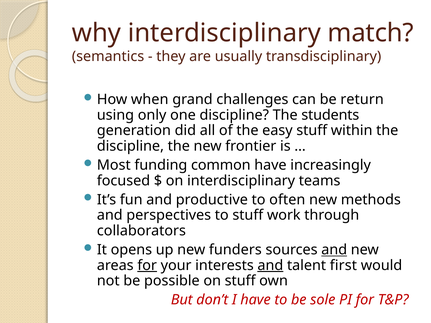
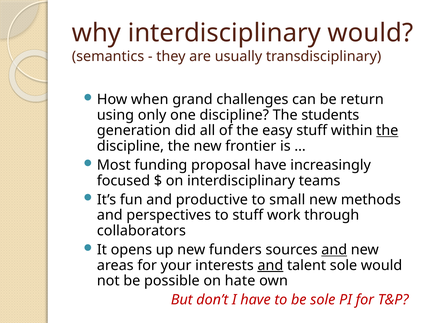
interdisciplinary match: match -> would
the at (387, 131) underline: none -> present
common: common -> proposal
often: often -> small
for at (147, 265) underline: present -> none
talent first: first -> sole
on stuff: stuff -> hate
